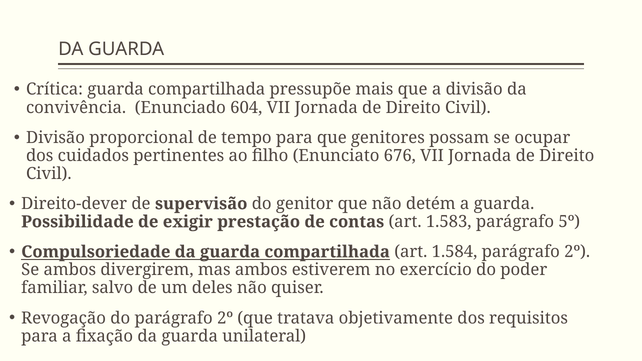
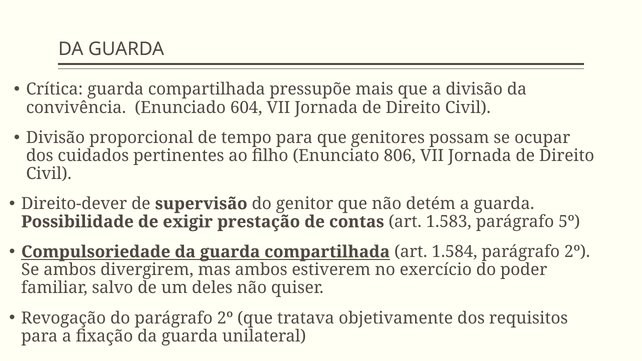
676: 676 -> 806
